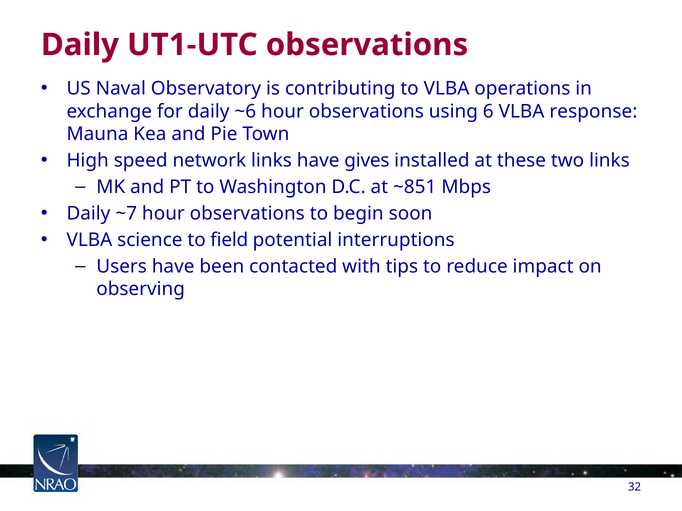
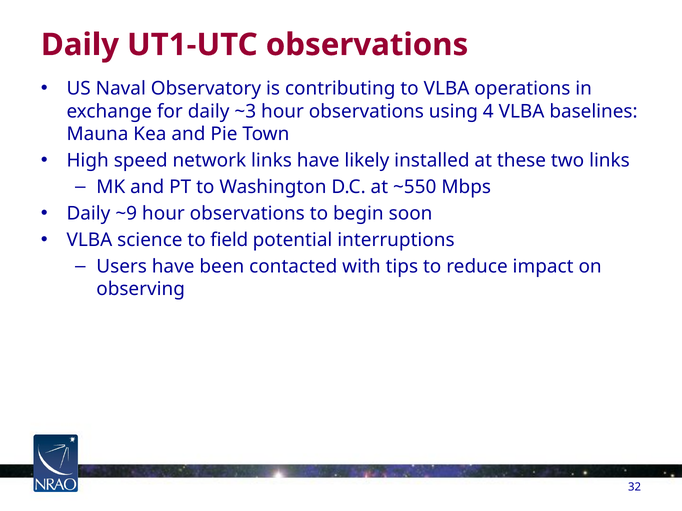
~6: ~6 -> ~3
6: 6 -> 4
response: response -> baselines
gives: gives -> likely
~851: ~851 -> ~550
~7: ~7 -> ~9
